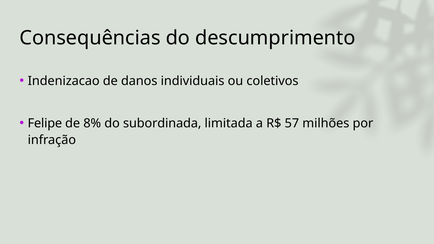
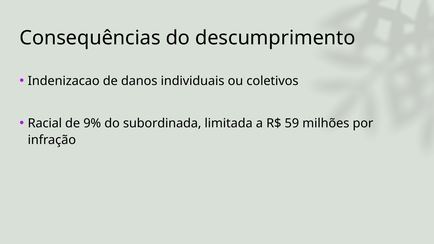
Felipe: Felipe -> Racial
8%: 8% -> 9%
57: 57 -> 59
